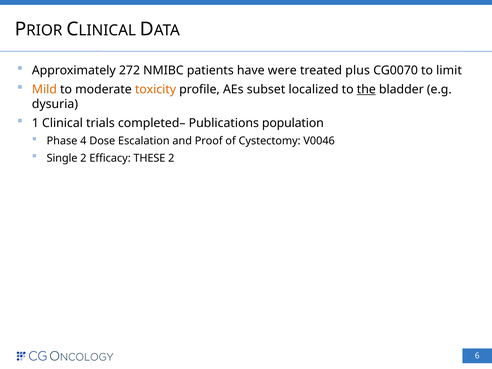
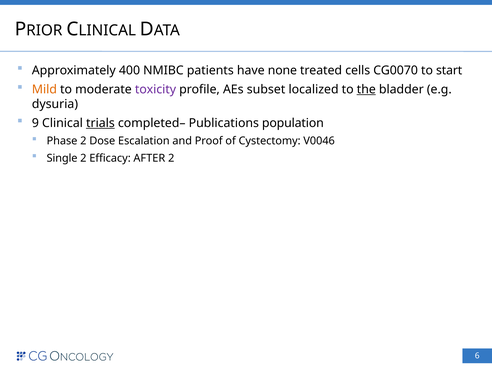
272: 272 -> 400
were: were -> none
plus: plus -> cells
limit: limit -> start
toxicity colour: orange -> purple
1: 1 -> 9
trials underline: none -> present
Phase 4: 4 -> 2
THESE: THESE -> AFTER
